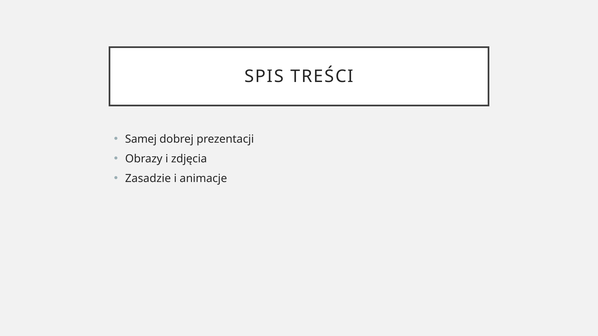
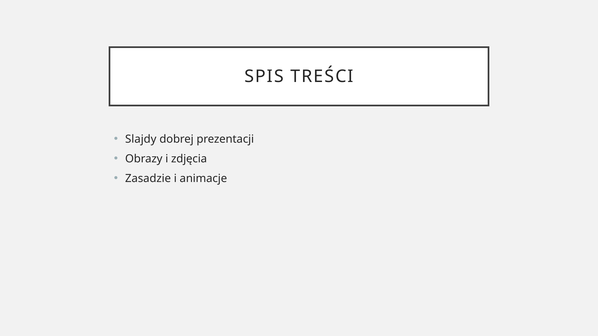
Samej: Samej -> Slajdy
